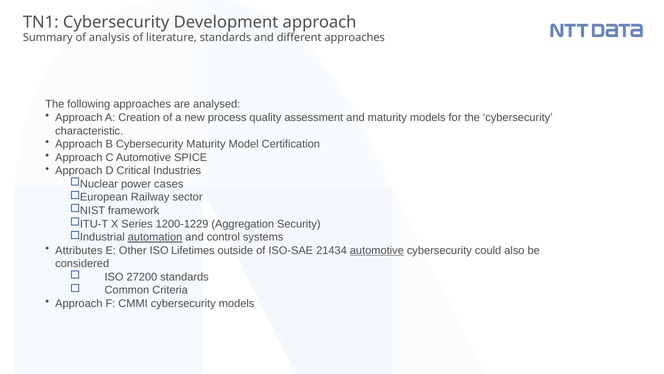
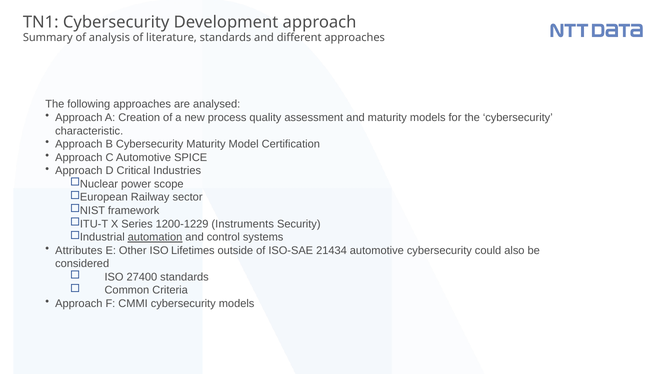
cases: cases -> scope
Aggregation: Aggregation -> Instruments
automotive at (377, 250) underline: present -> none
27200: 27200 -> 27400
